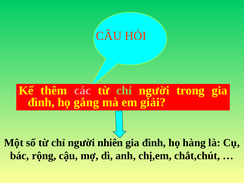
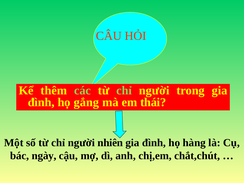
các colour: pink -> light green
giải: giải -> thái
rộng: rộng -> ngày
